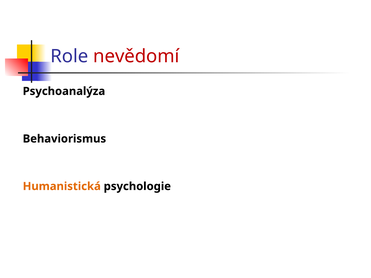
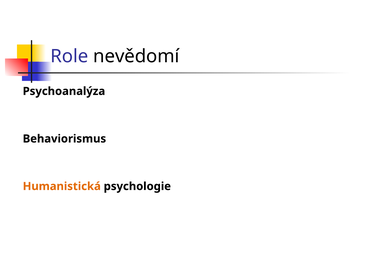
nevědomí colour: red -> black
